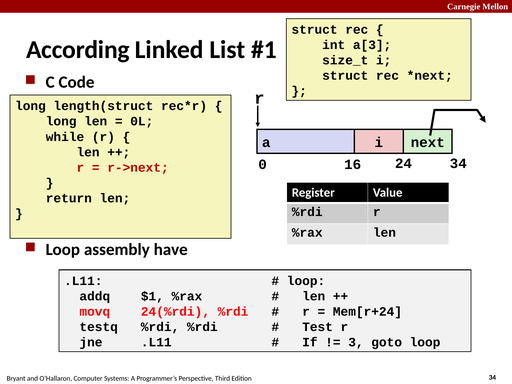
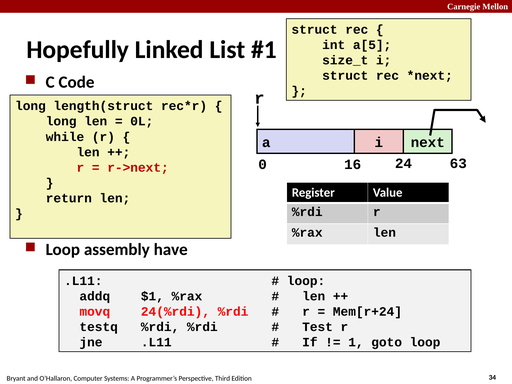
According: According -> Hopefully
a[3: a[3 -> a[5
24 34: 34 -> 63
3: 3 -> 1
